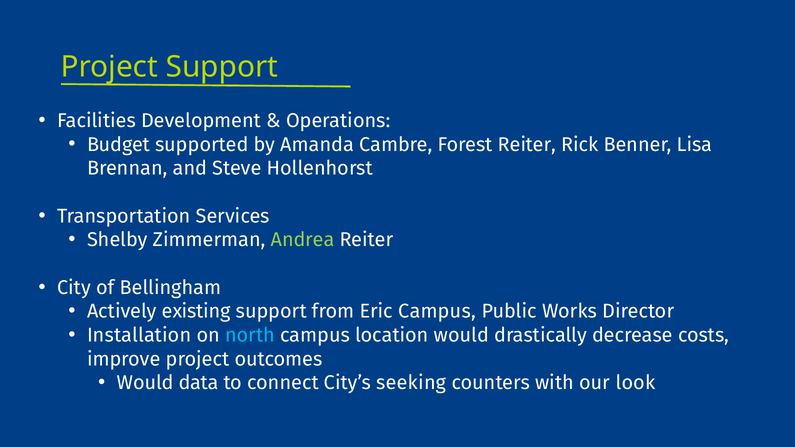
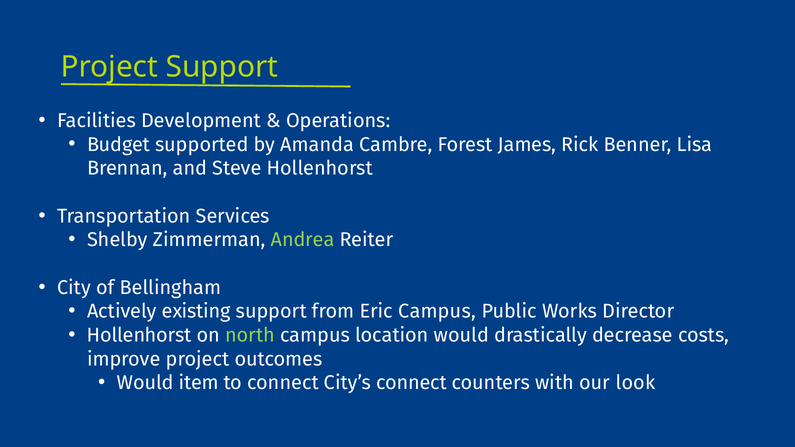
Forest Reiter: Reiter -> James
Installation at (139, 335): Installation -> Hollenhorst
north colour: light blue -> light green
data: data -> item
City’s seeking: seeking -> connect
